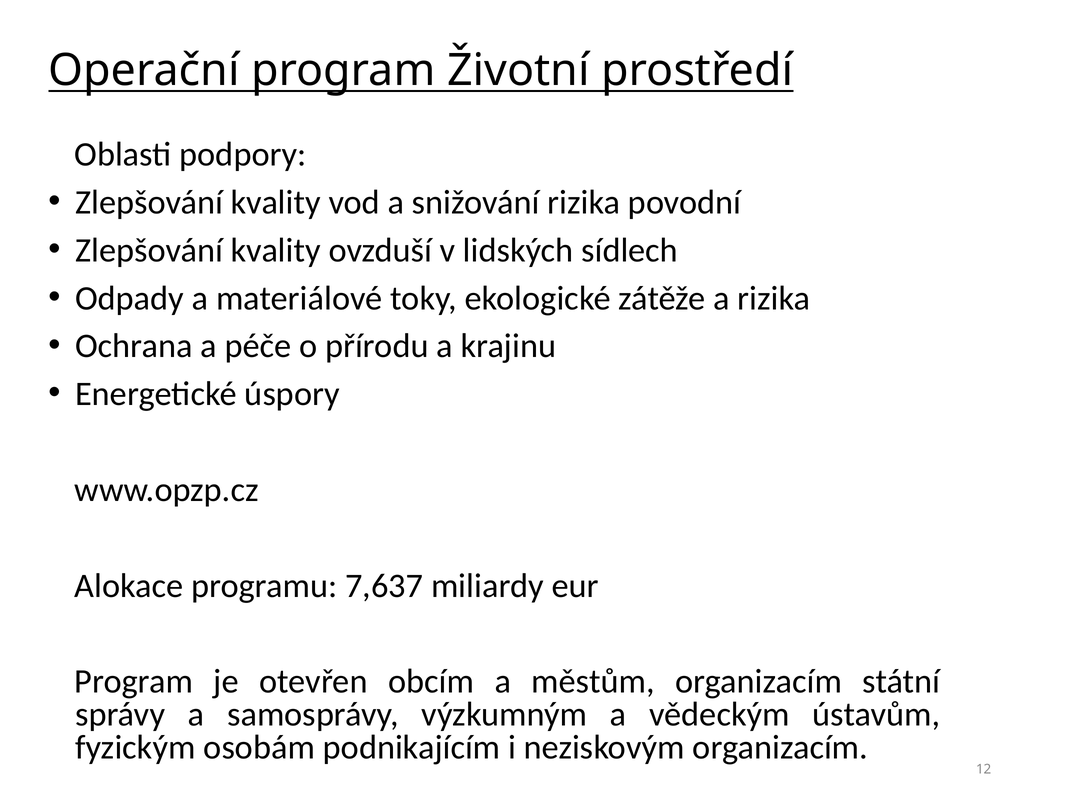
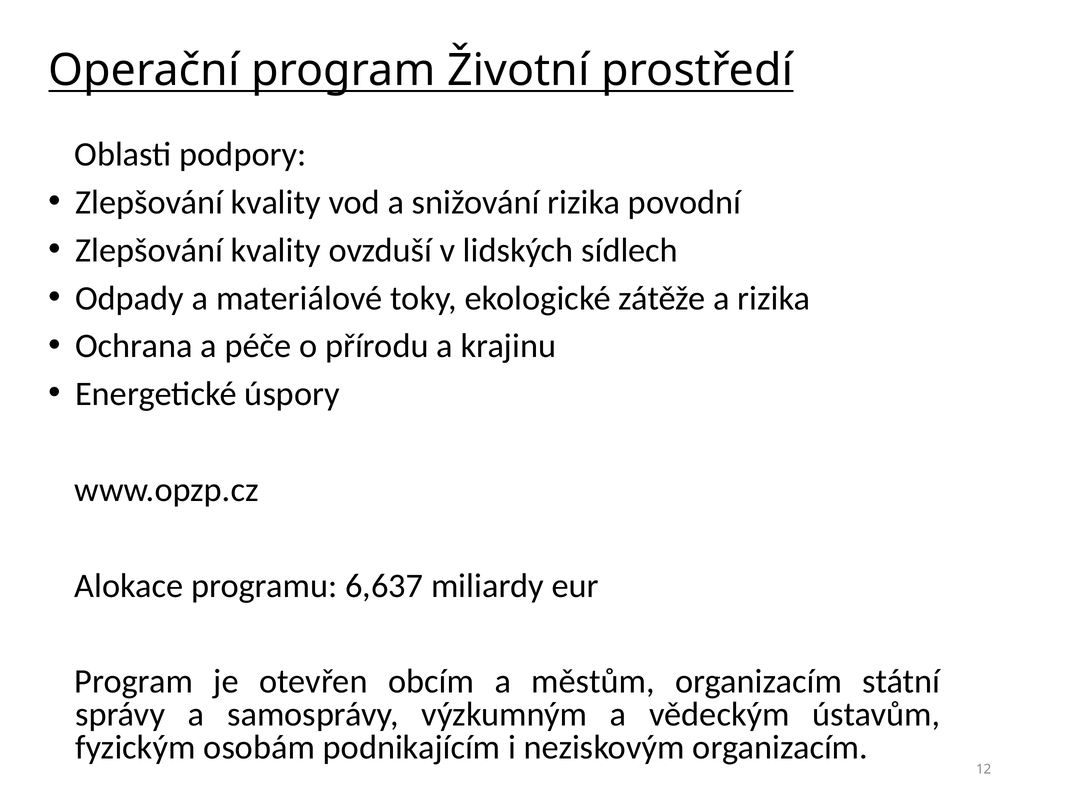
7,637: 7,637 -> 6,637
